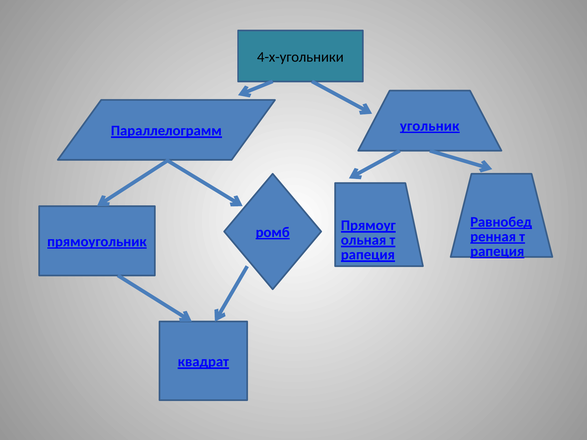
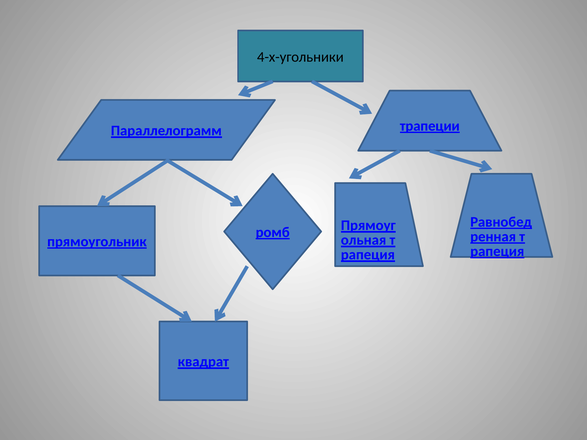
угольник: угольник -> трапеции
